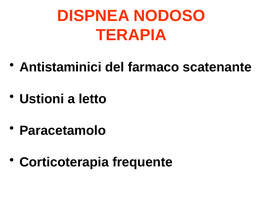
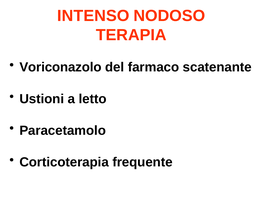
DISPNEA: DISPNEA -> INTENSO
Antistaminici: Antistaminici -> Voriconazolo
